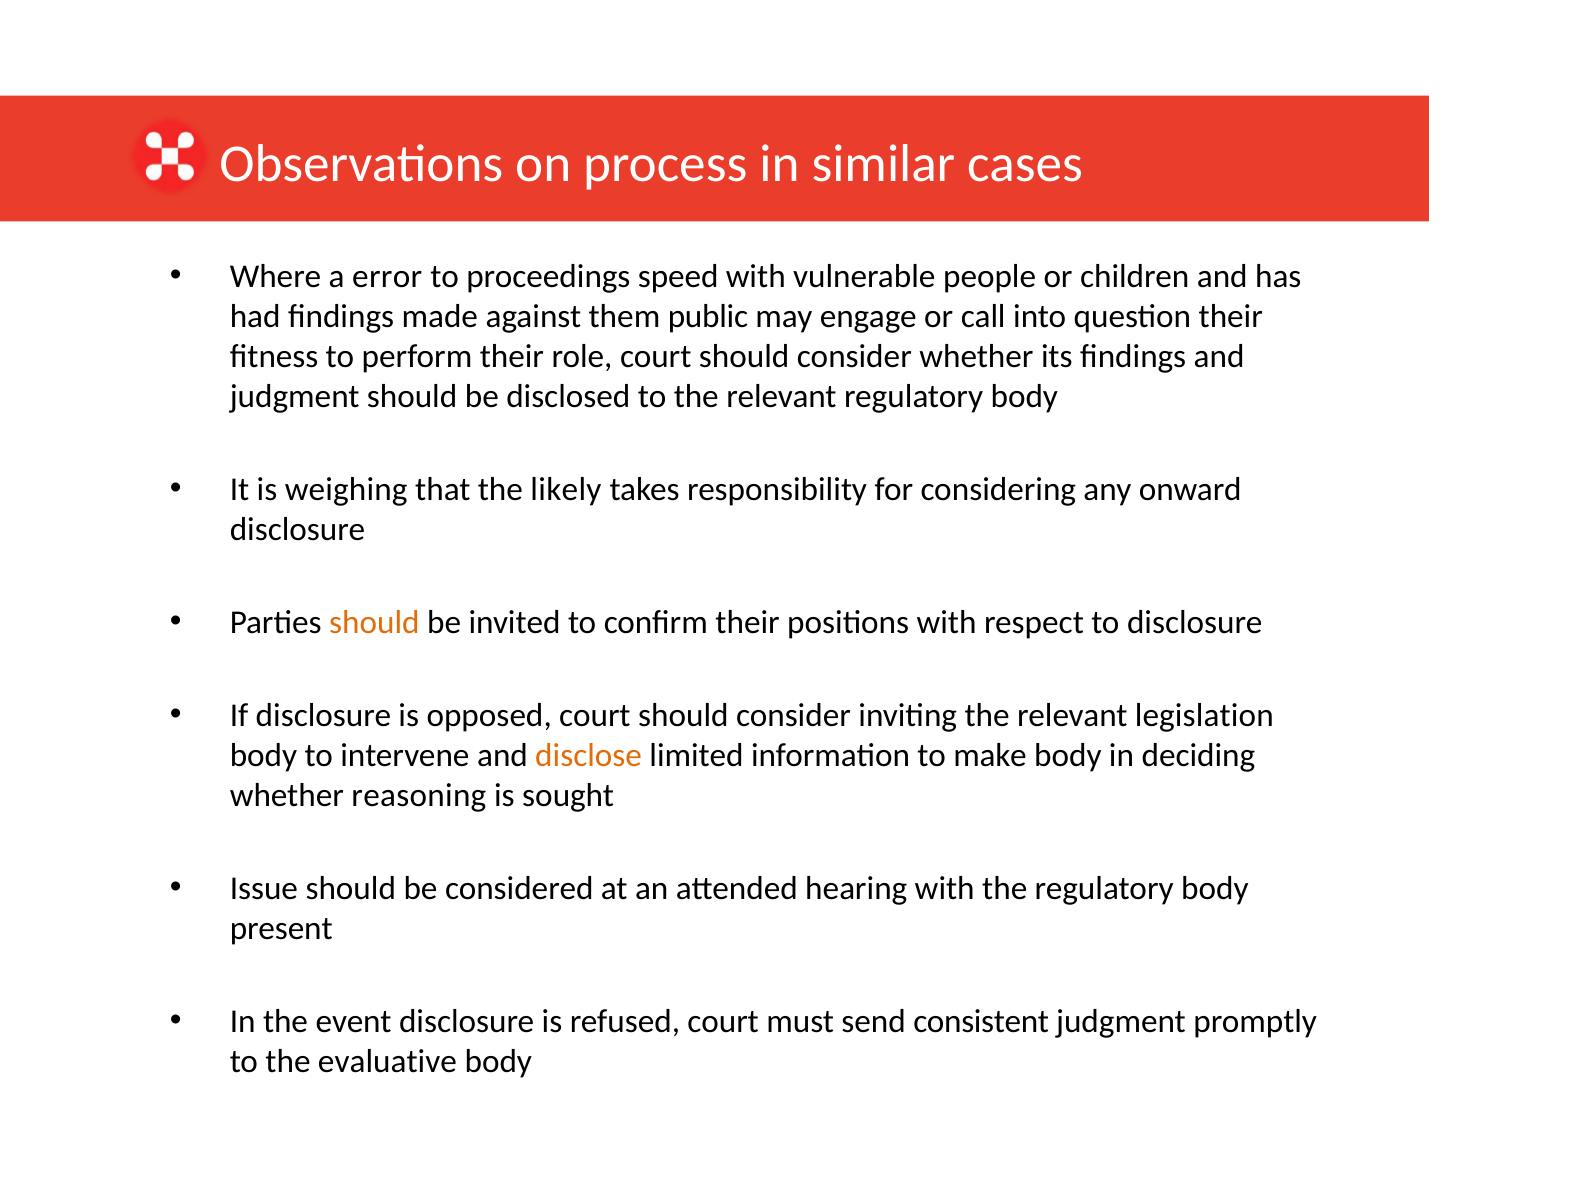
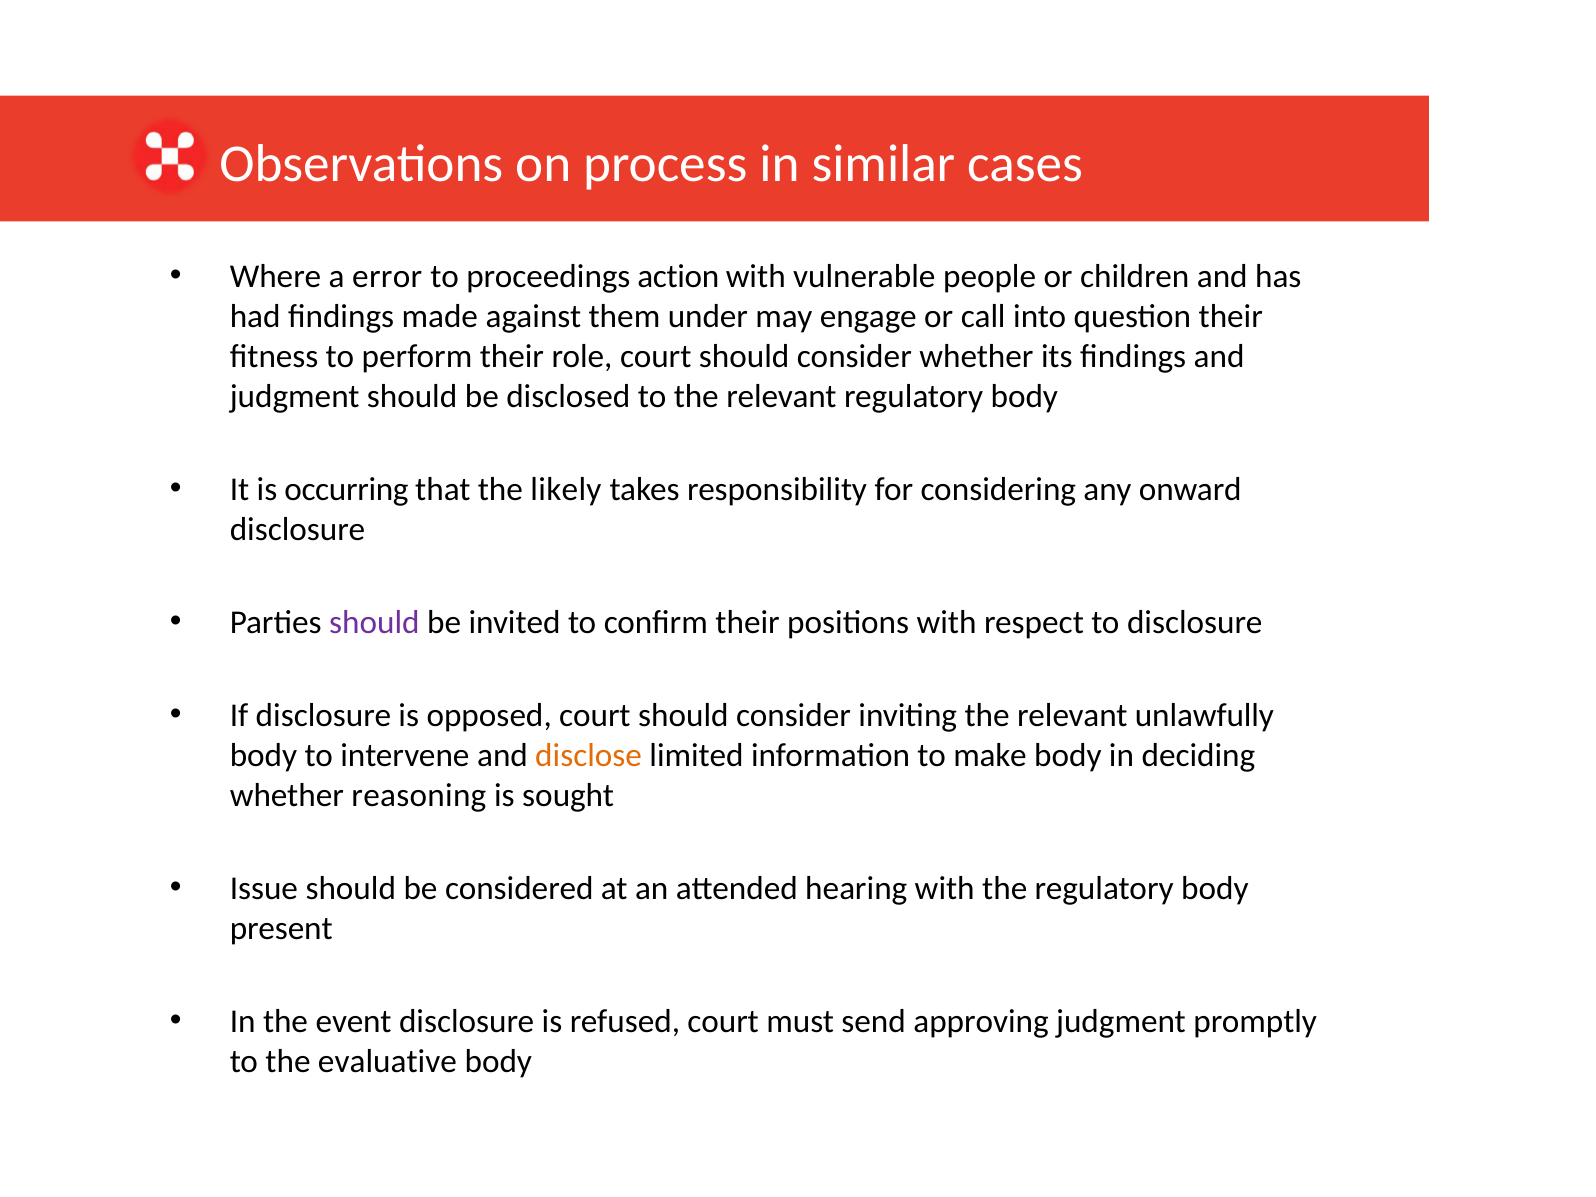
speed: speed -> action
public: public -> under
weighing: weighing -> occurring
should at (374, 622) colour: orange -> purple
legislation: legislation -> unlawfully
consistent: consistent -> approving
